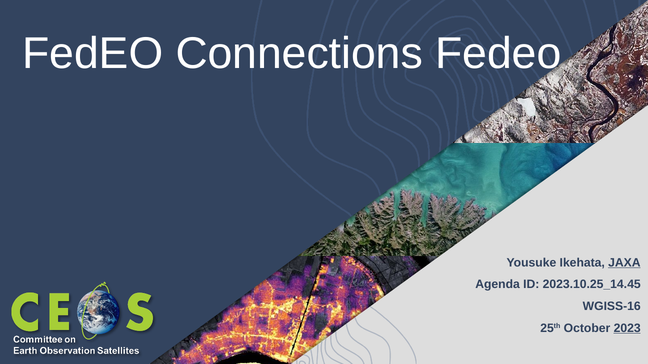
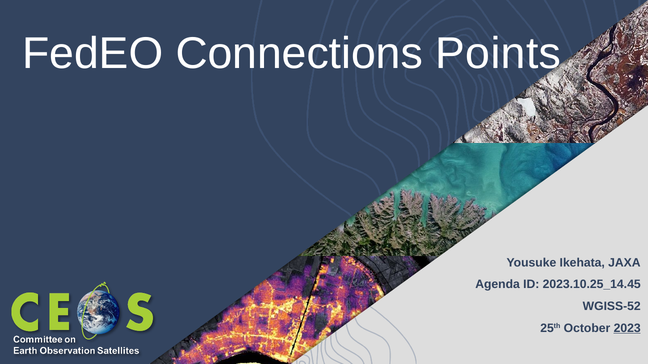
Connections Fedeo: Fedeo -> Points
JAXA underline: present -> none
WGISS-16: WGISS-16 -> WGISS-52
